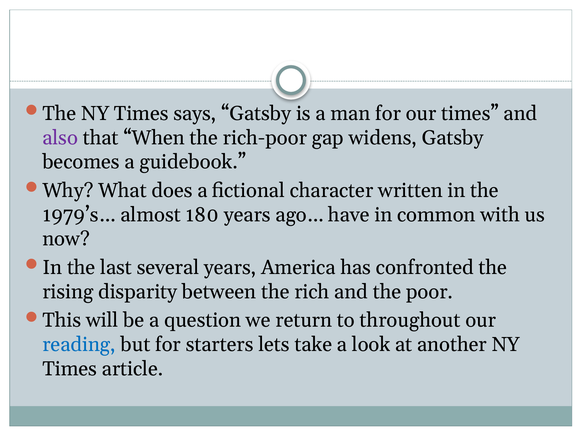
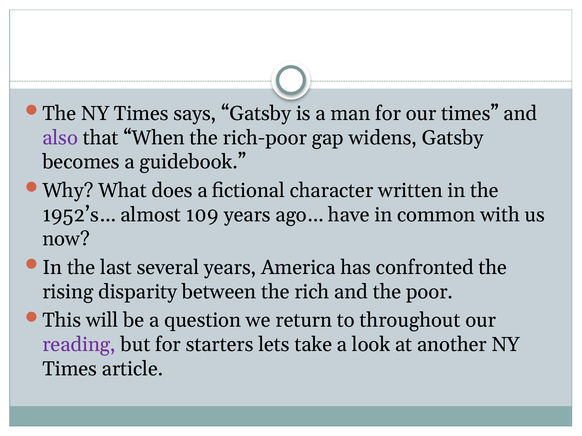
1979’s…: 1979’s… -> 1952’s…
180: 180 -> 109
reading colour: blue -> purple
